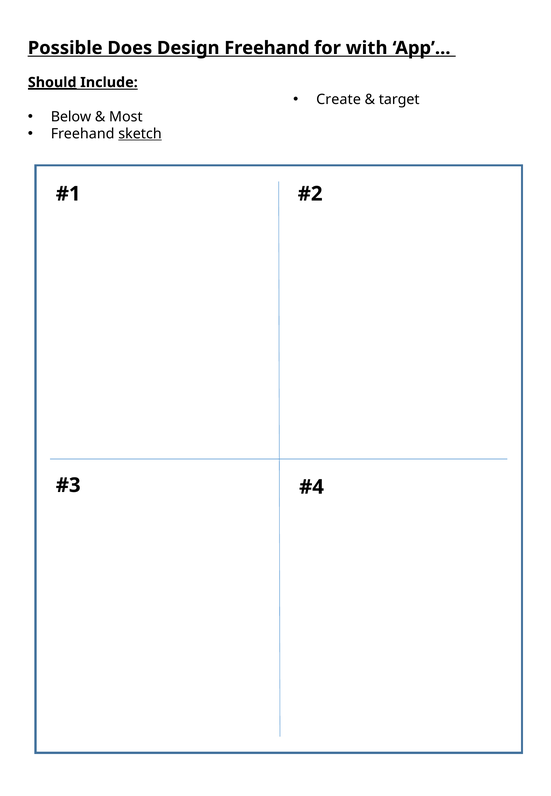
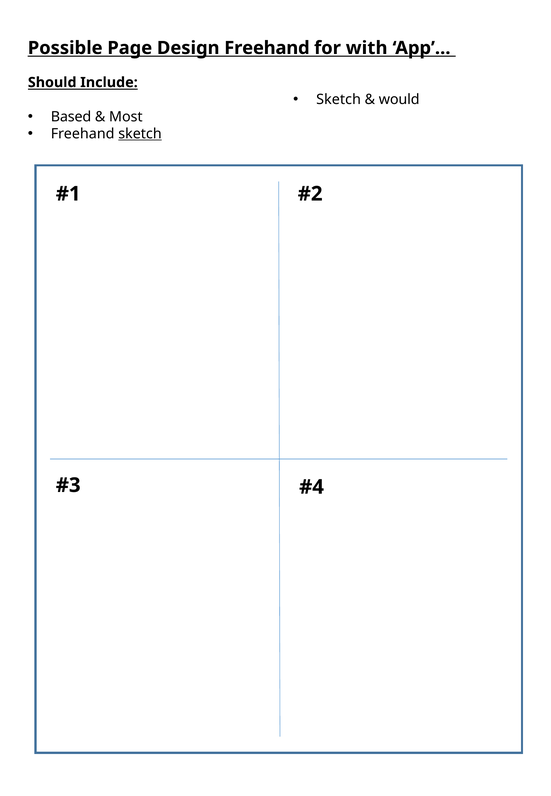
Does: Does -> Page
Should underline: present -> none
Create at (339, 100): Create -> Sketch
target: target -> would
Below: Below -> Based
